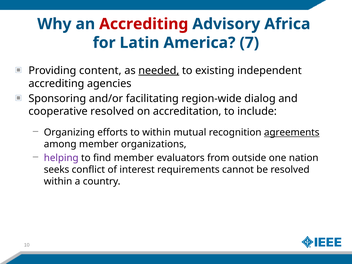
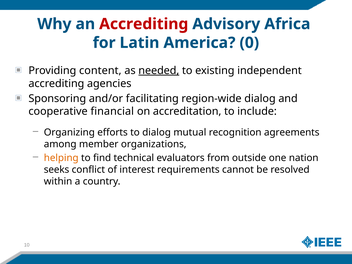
7: 7 -> 0
cooperative resolved: resolved -> financial
to within: within -> dialog
agreements underline: present -> none
helping colour: purple -> orange
find member: member -> technical
